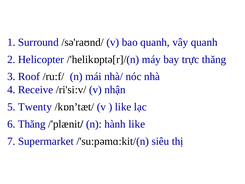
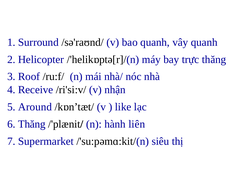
Twenty: Twenty -> Around
hành like: like -> liên
